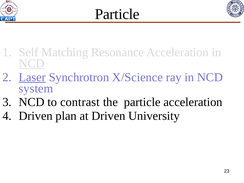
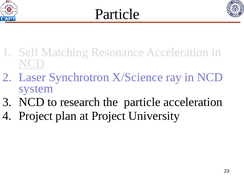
Laser underline: present -> none
contrast: contrast -> research
Driven at (36, 116): Driven -> Project
at Driven: Driven -> Project
